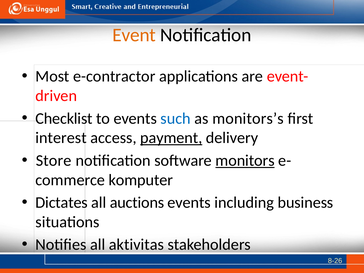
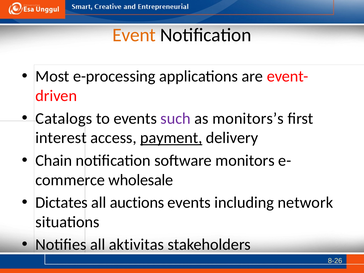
e-contractor: e-contractor -> e-processing
Checklist: Checklist -> Catalogs
such colour: blue -> purple
Store: Store -> Chain
monitors underline: present -> none
komputer: komputer -> wholesale
business: business -> network
